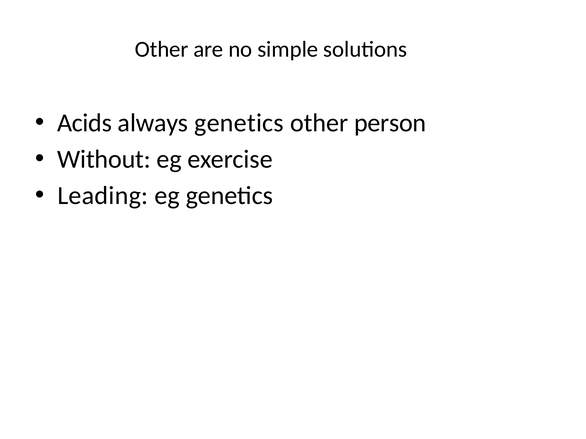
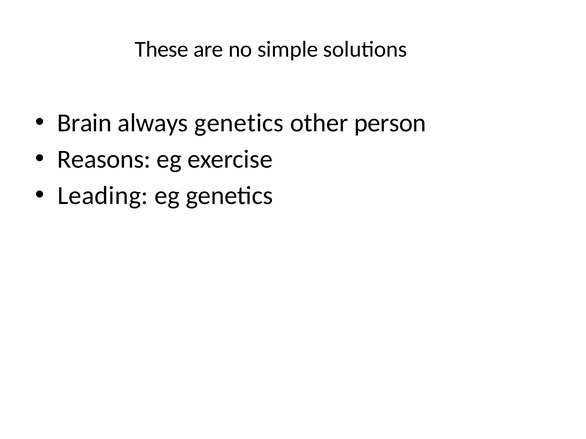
Other at (162, 50): Other -> These
Acids: Acids -> Brain
Without: Without -> Reasons
